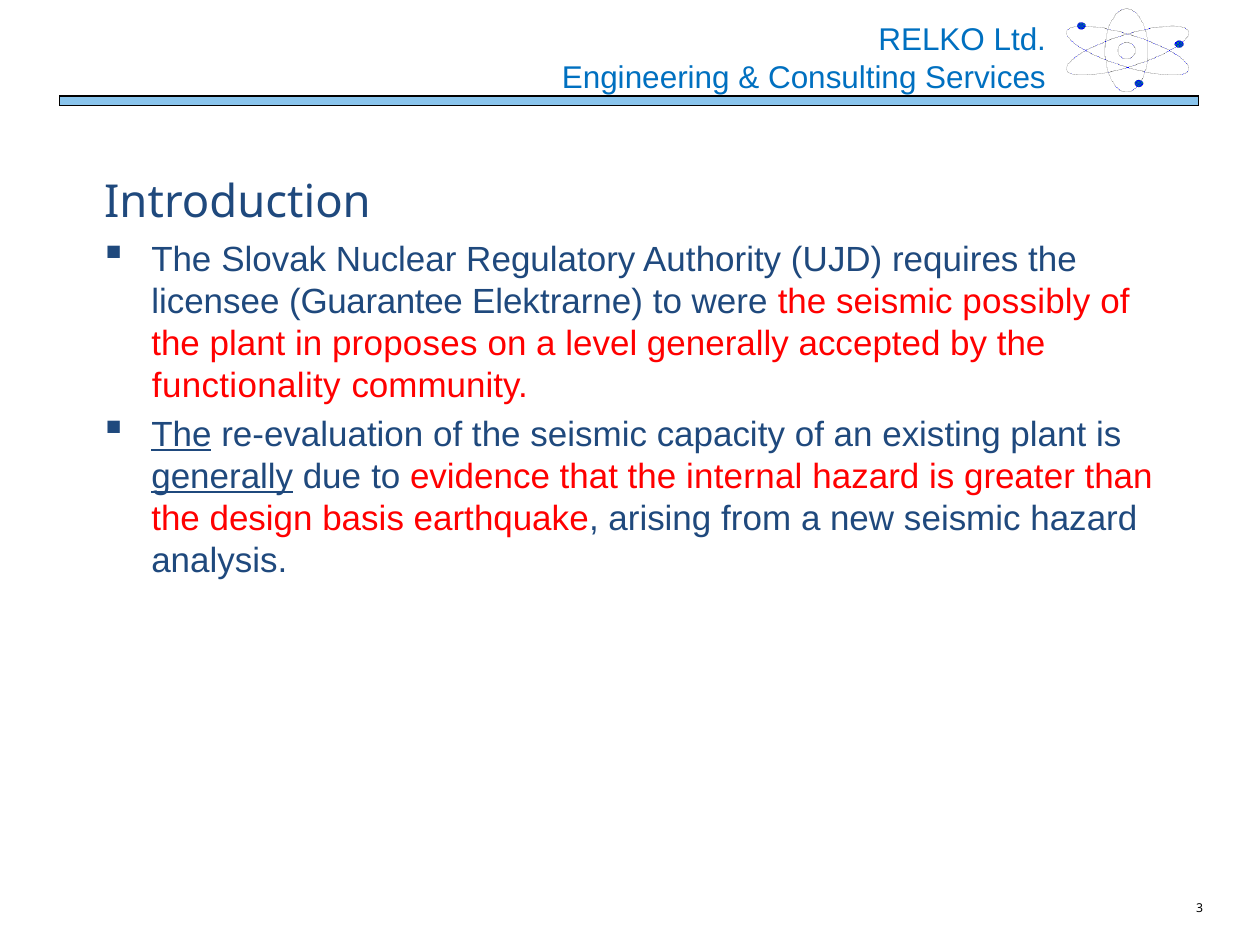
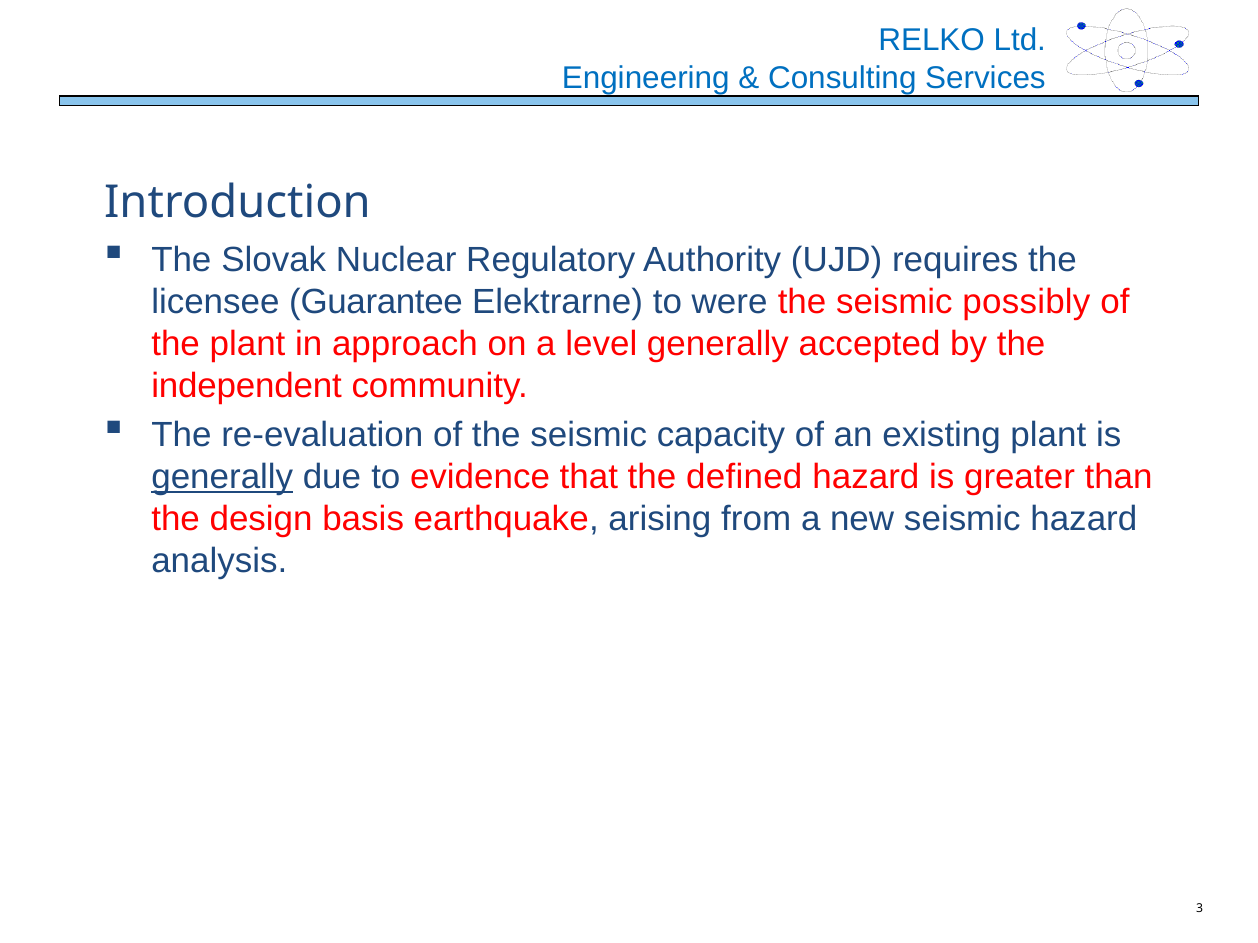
proposes: proposes -> approach
functionality: functionality -> independent
The at (181, 435) underline: present -> none
internal: internal -> defined
